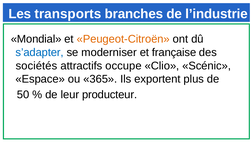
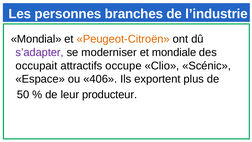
transports: transports -> personnes
s’adapter colour: blue -> purple
française: française -> mondiale
sociétés: sociétés -> occupait
365: 365 -> 406
